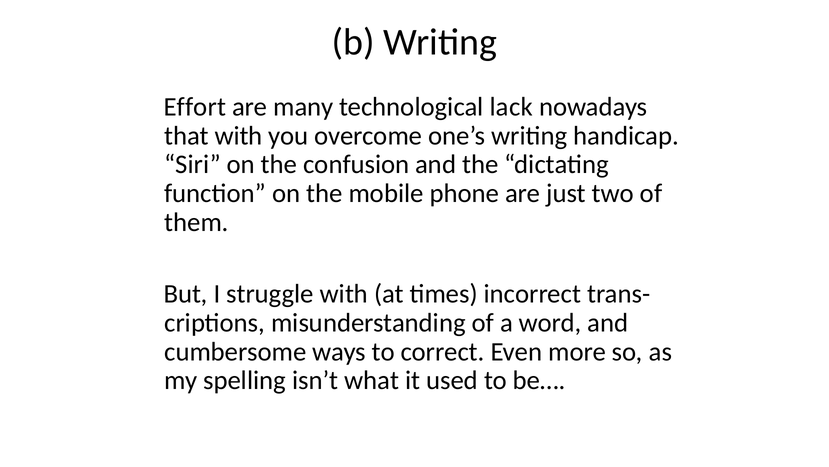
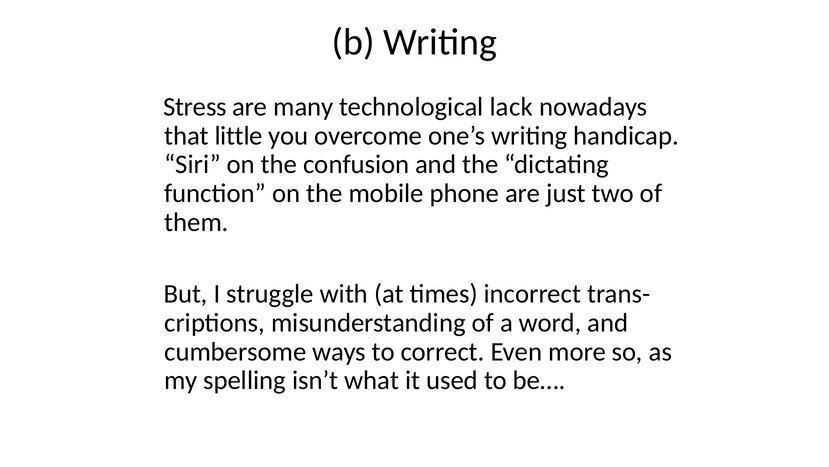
Effort: Effort -> Stress
that with: with -> little
